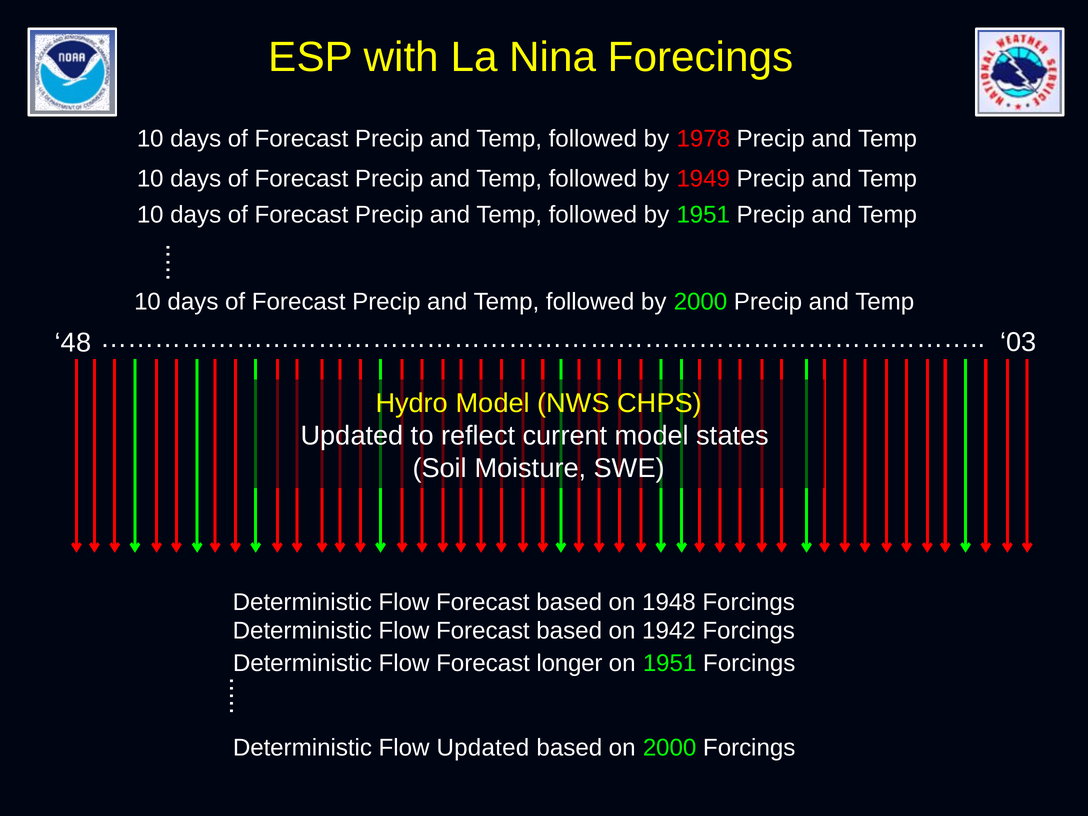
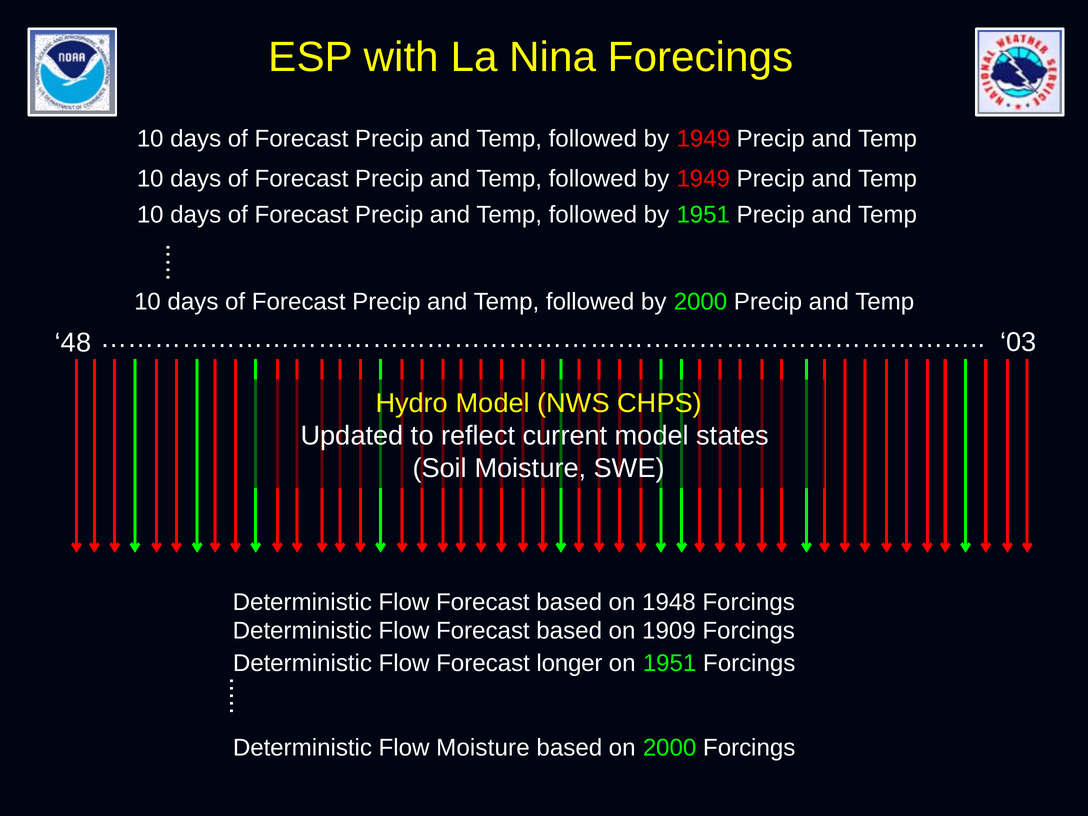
1978 at (703, 139): 1978 -> 1949
1942: 1942 -> 1909
Flow Updated: Updated -> Moisture
